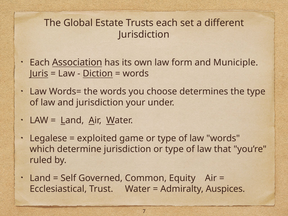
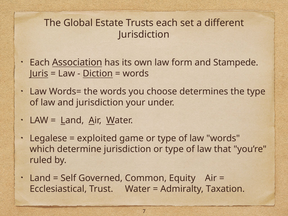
Municiple: Municiple -> Stampede
Auspices: Auspices -> Taxation
